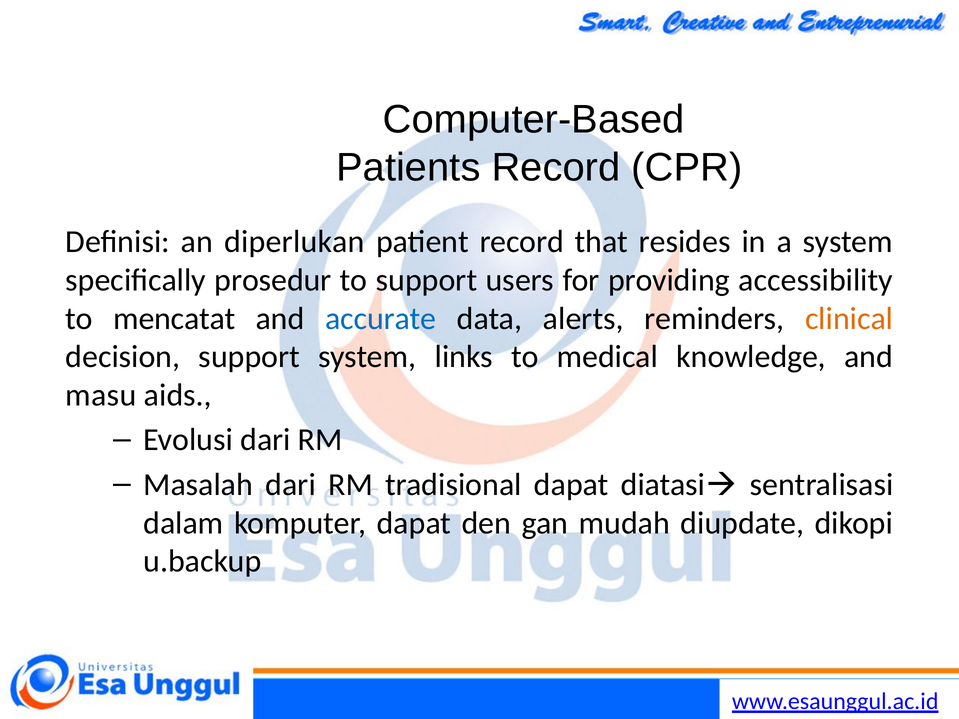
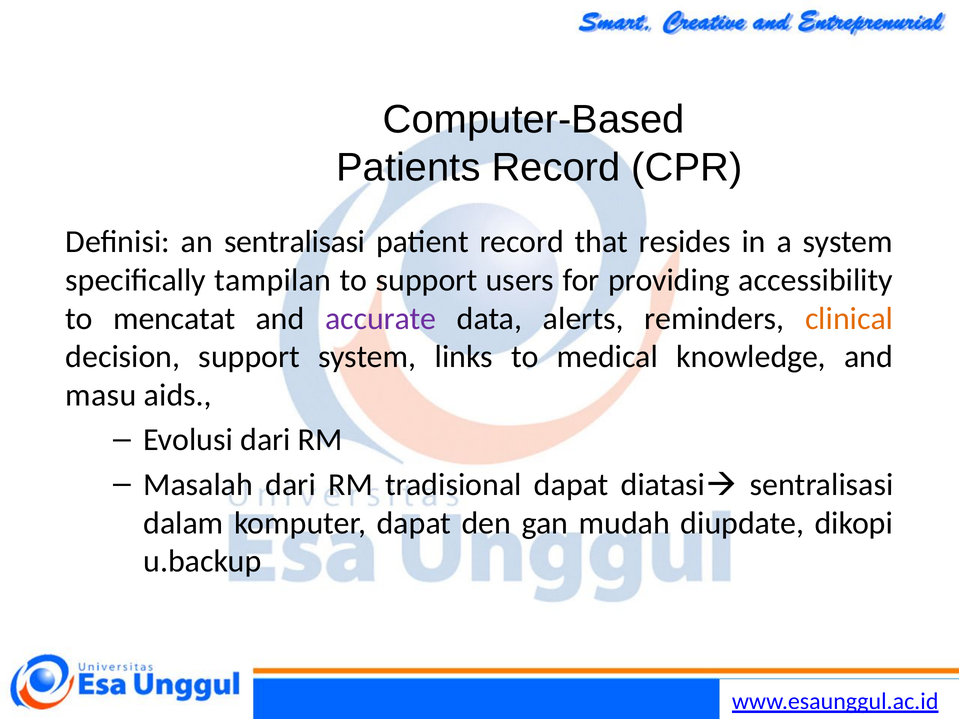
an diperlukan: diperlukan -> sentralisasi
prosedur: prosedur -> tampilan
accurate colour: blue -> purple
